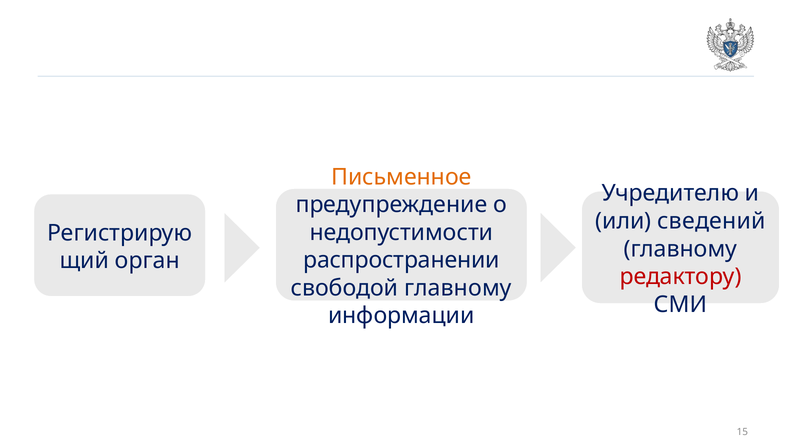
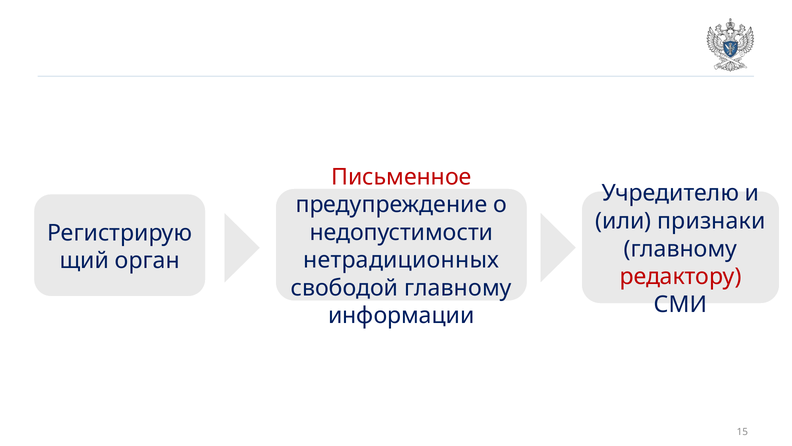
Письменное colour: orange -> red
сведений: сведений -> признаки
распространении: распространении -> нетрадиционных
